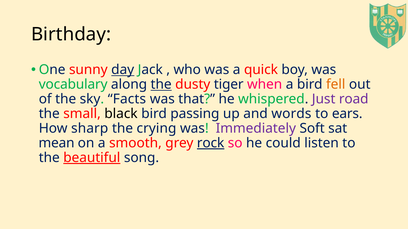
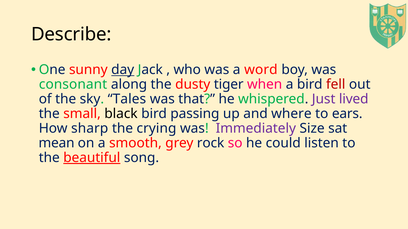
Birthday: Birthday -> Describe
quick: quick -> word
vocabulary: vocabulary -> consonant
the at (161, 85) underline: present -> none
fell colour: orange -> red
Facts: Facts -> Tales
road: road -> lived
words: words -> where
Soft: Soft -> Size
rock underline: present -> none
